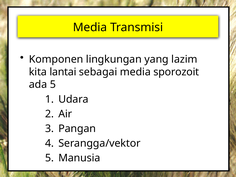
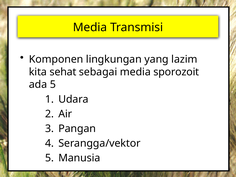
lantai: lantai -> sehat
